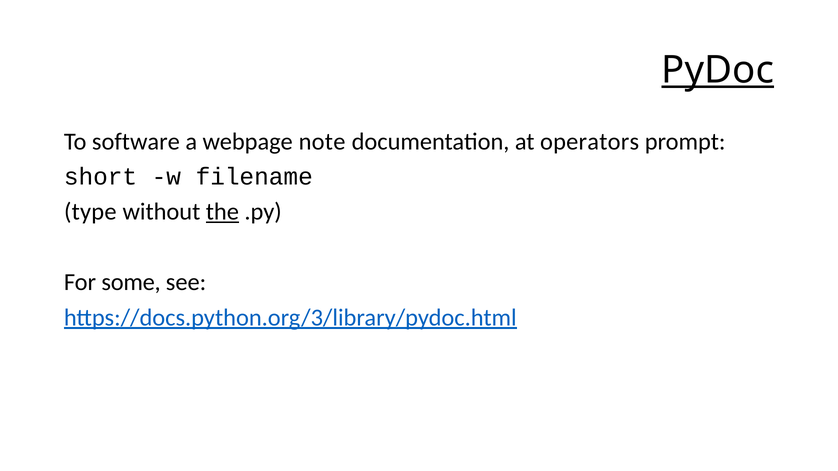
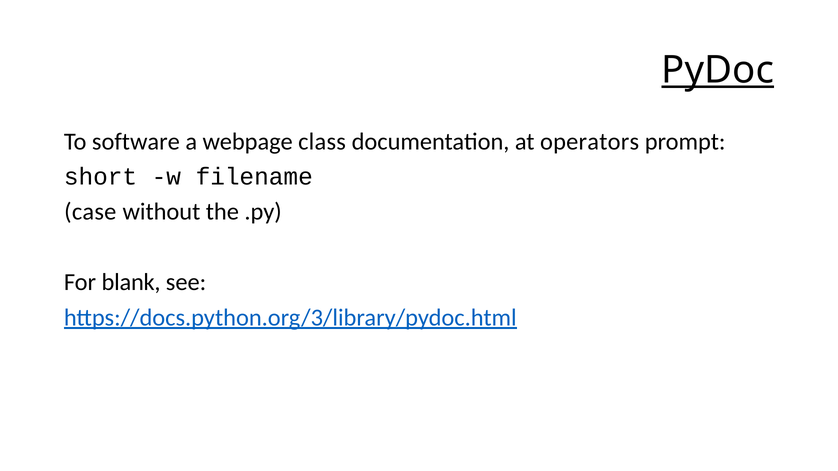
note: note -> class
type: type -> case
the underline: present -> none
some: some -> blank
